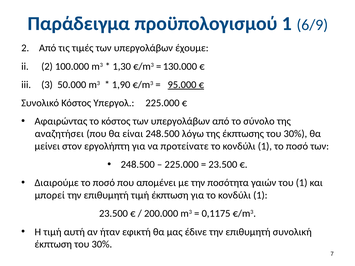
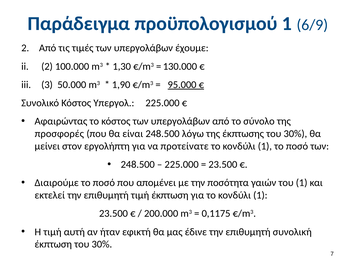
αναζητήσει: αναζητήσει -> προσφορές
μπορεί: μπορεί -> εκτελεί
